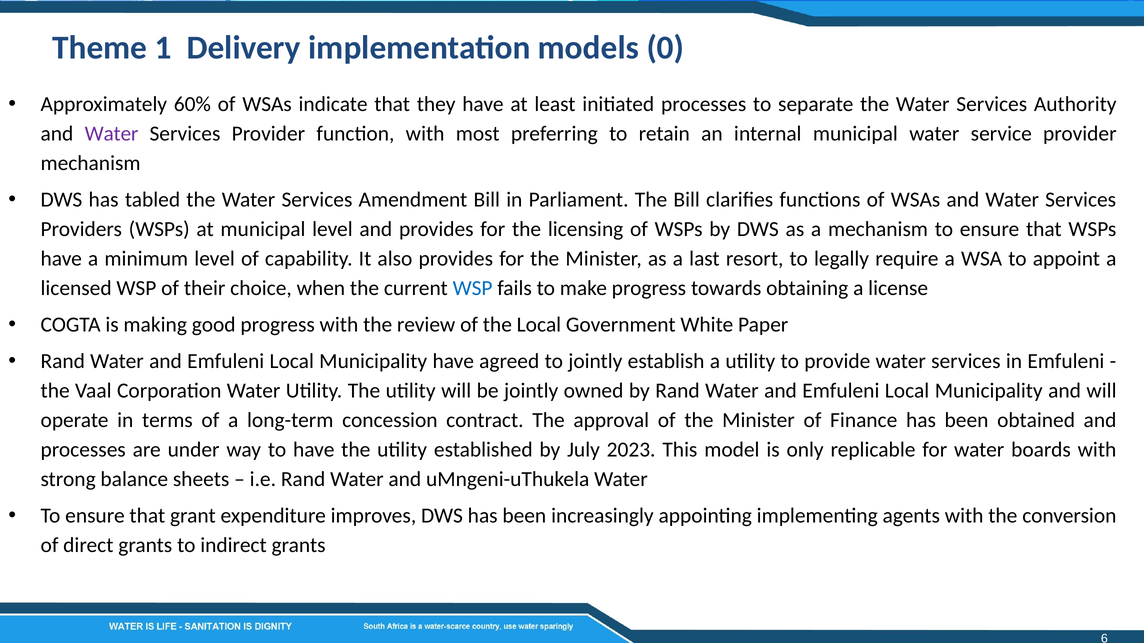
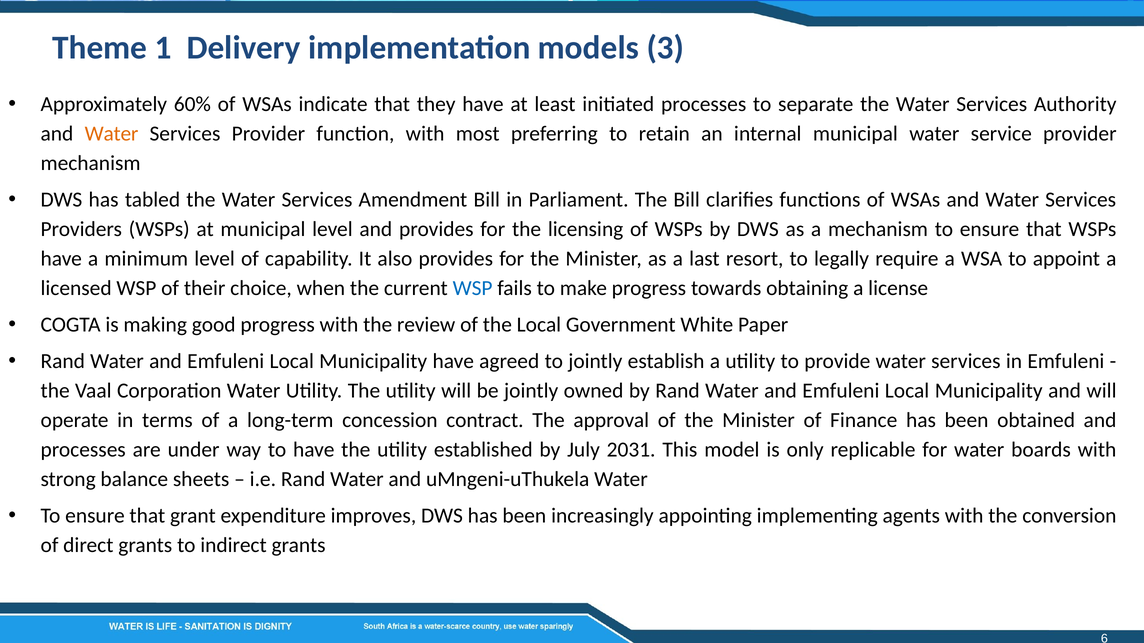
0: 0 -> 3
Water at (112, 134) colour: purple -> orange
2023: 2023 -> 2031
